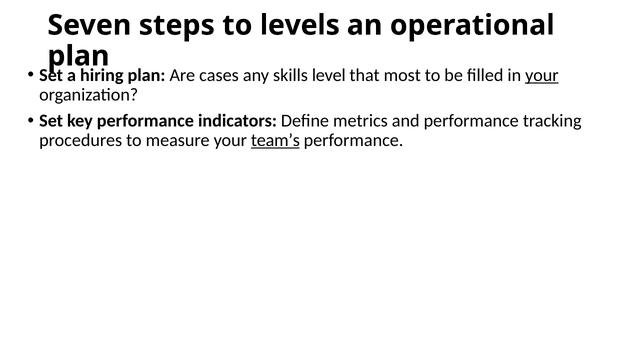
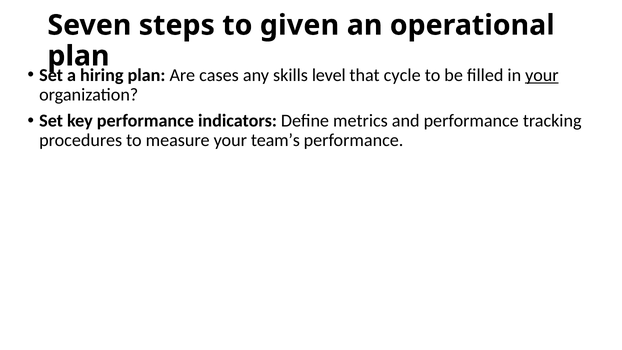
levels: levels -> given
most: most -> cycle
team’s underline: present -> none
